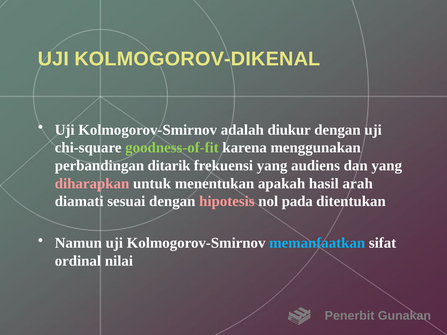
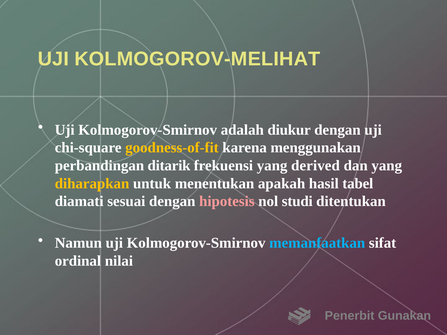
KOLMOGOROV-DIKENAL: KOLMOGOROV-DIKENAL -> KOLMOGOROV-MELIHAT
goodness-of-fit colour: light green -> yellow
audiens: audiens -> derived
diharapkan colour: pink -> yellow
arah: arah -> tabel
pada: pada -> studi
